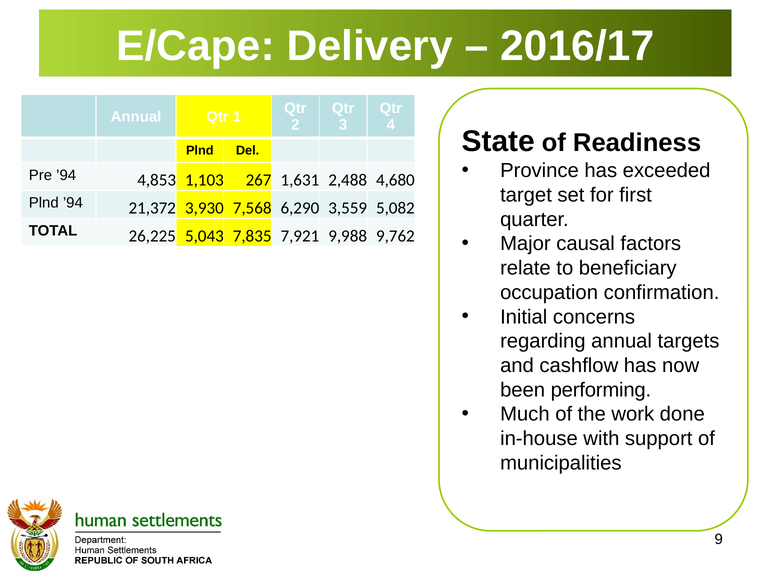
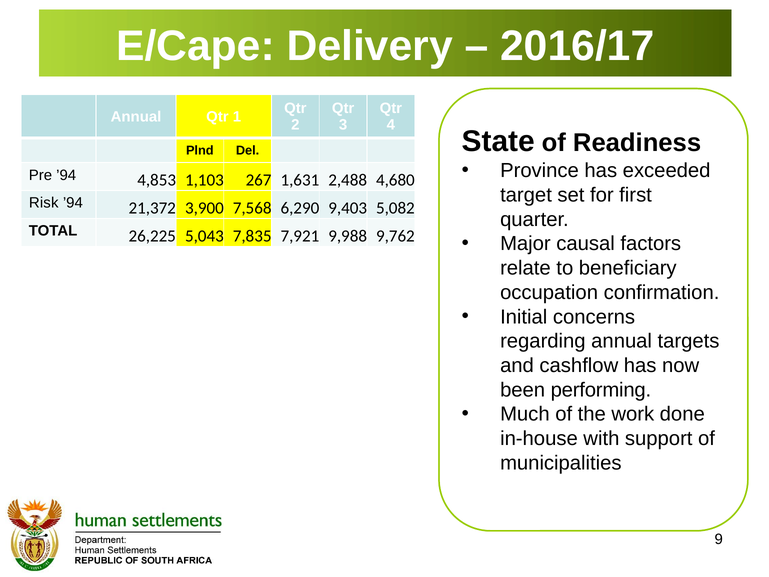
Plnd at (44, 203): Plnd -> Risk
3,930: 3,930 -> 3,900
3,559: 3,559 -> 9,403
